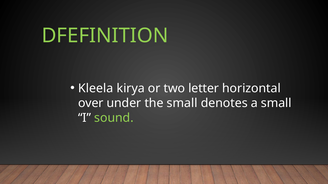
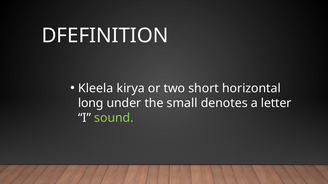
DFEFINITION colour: light green -> white
letter: letter -> short
over: over -> long
a small: small -> letter
